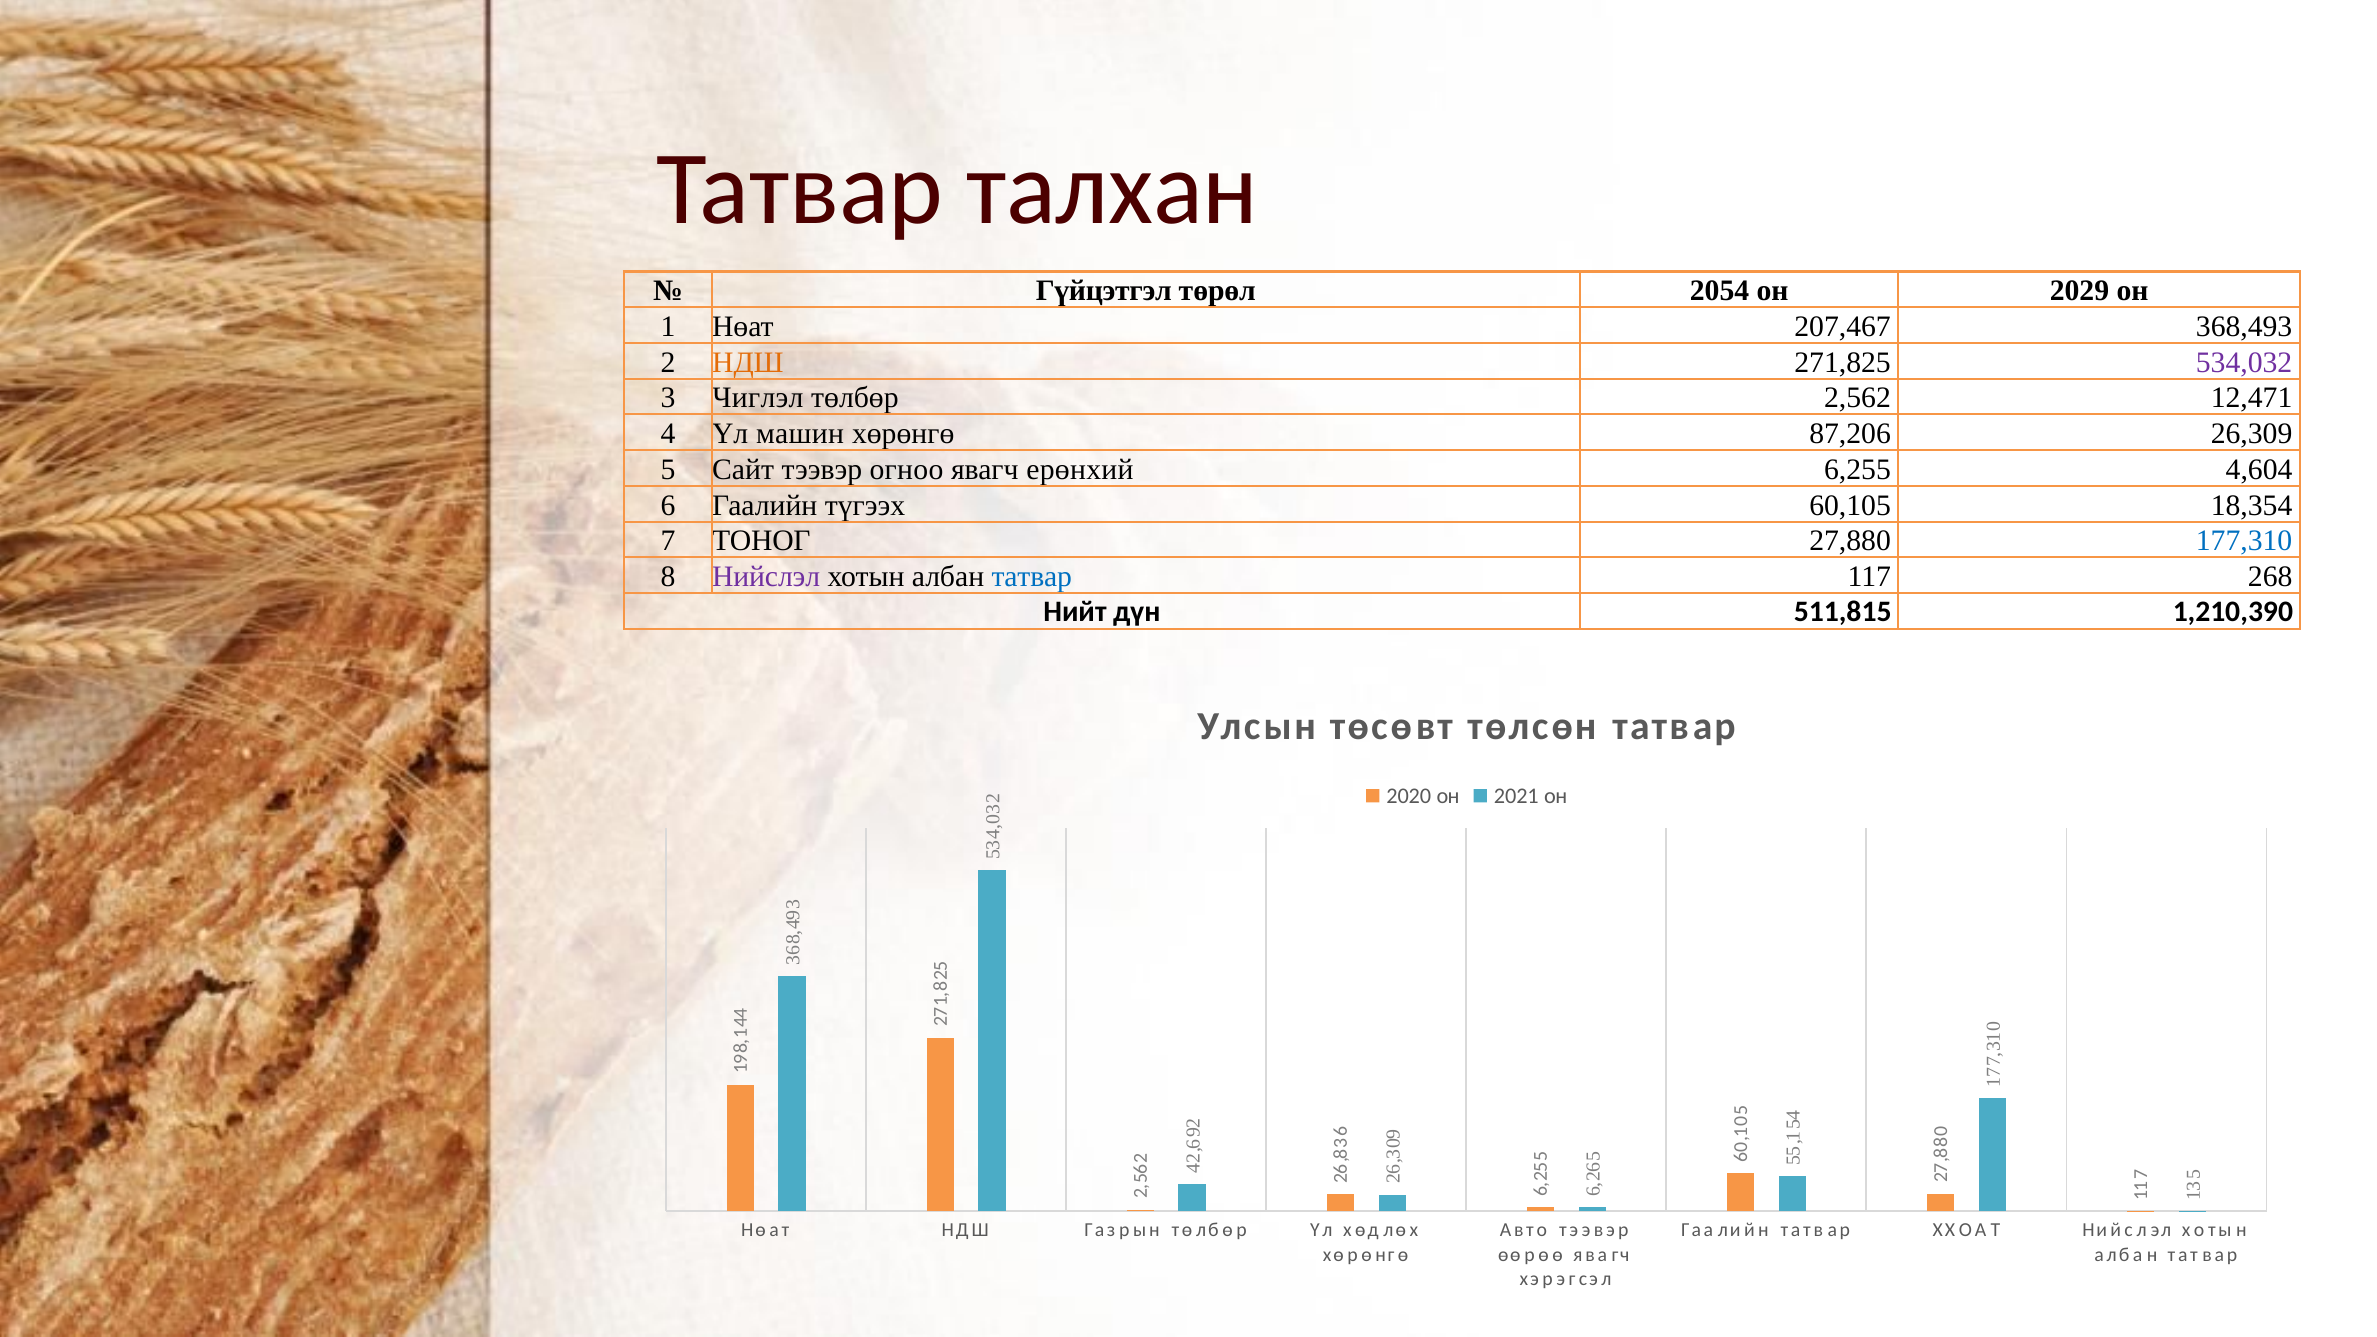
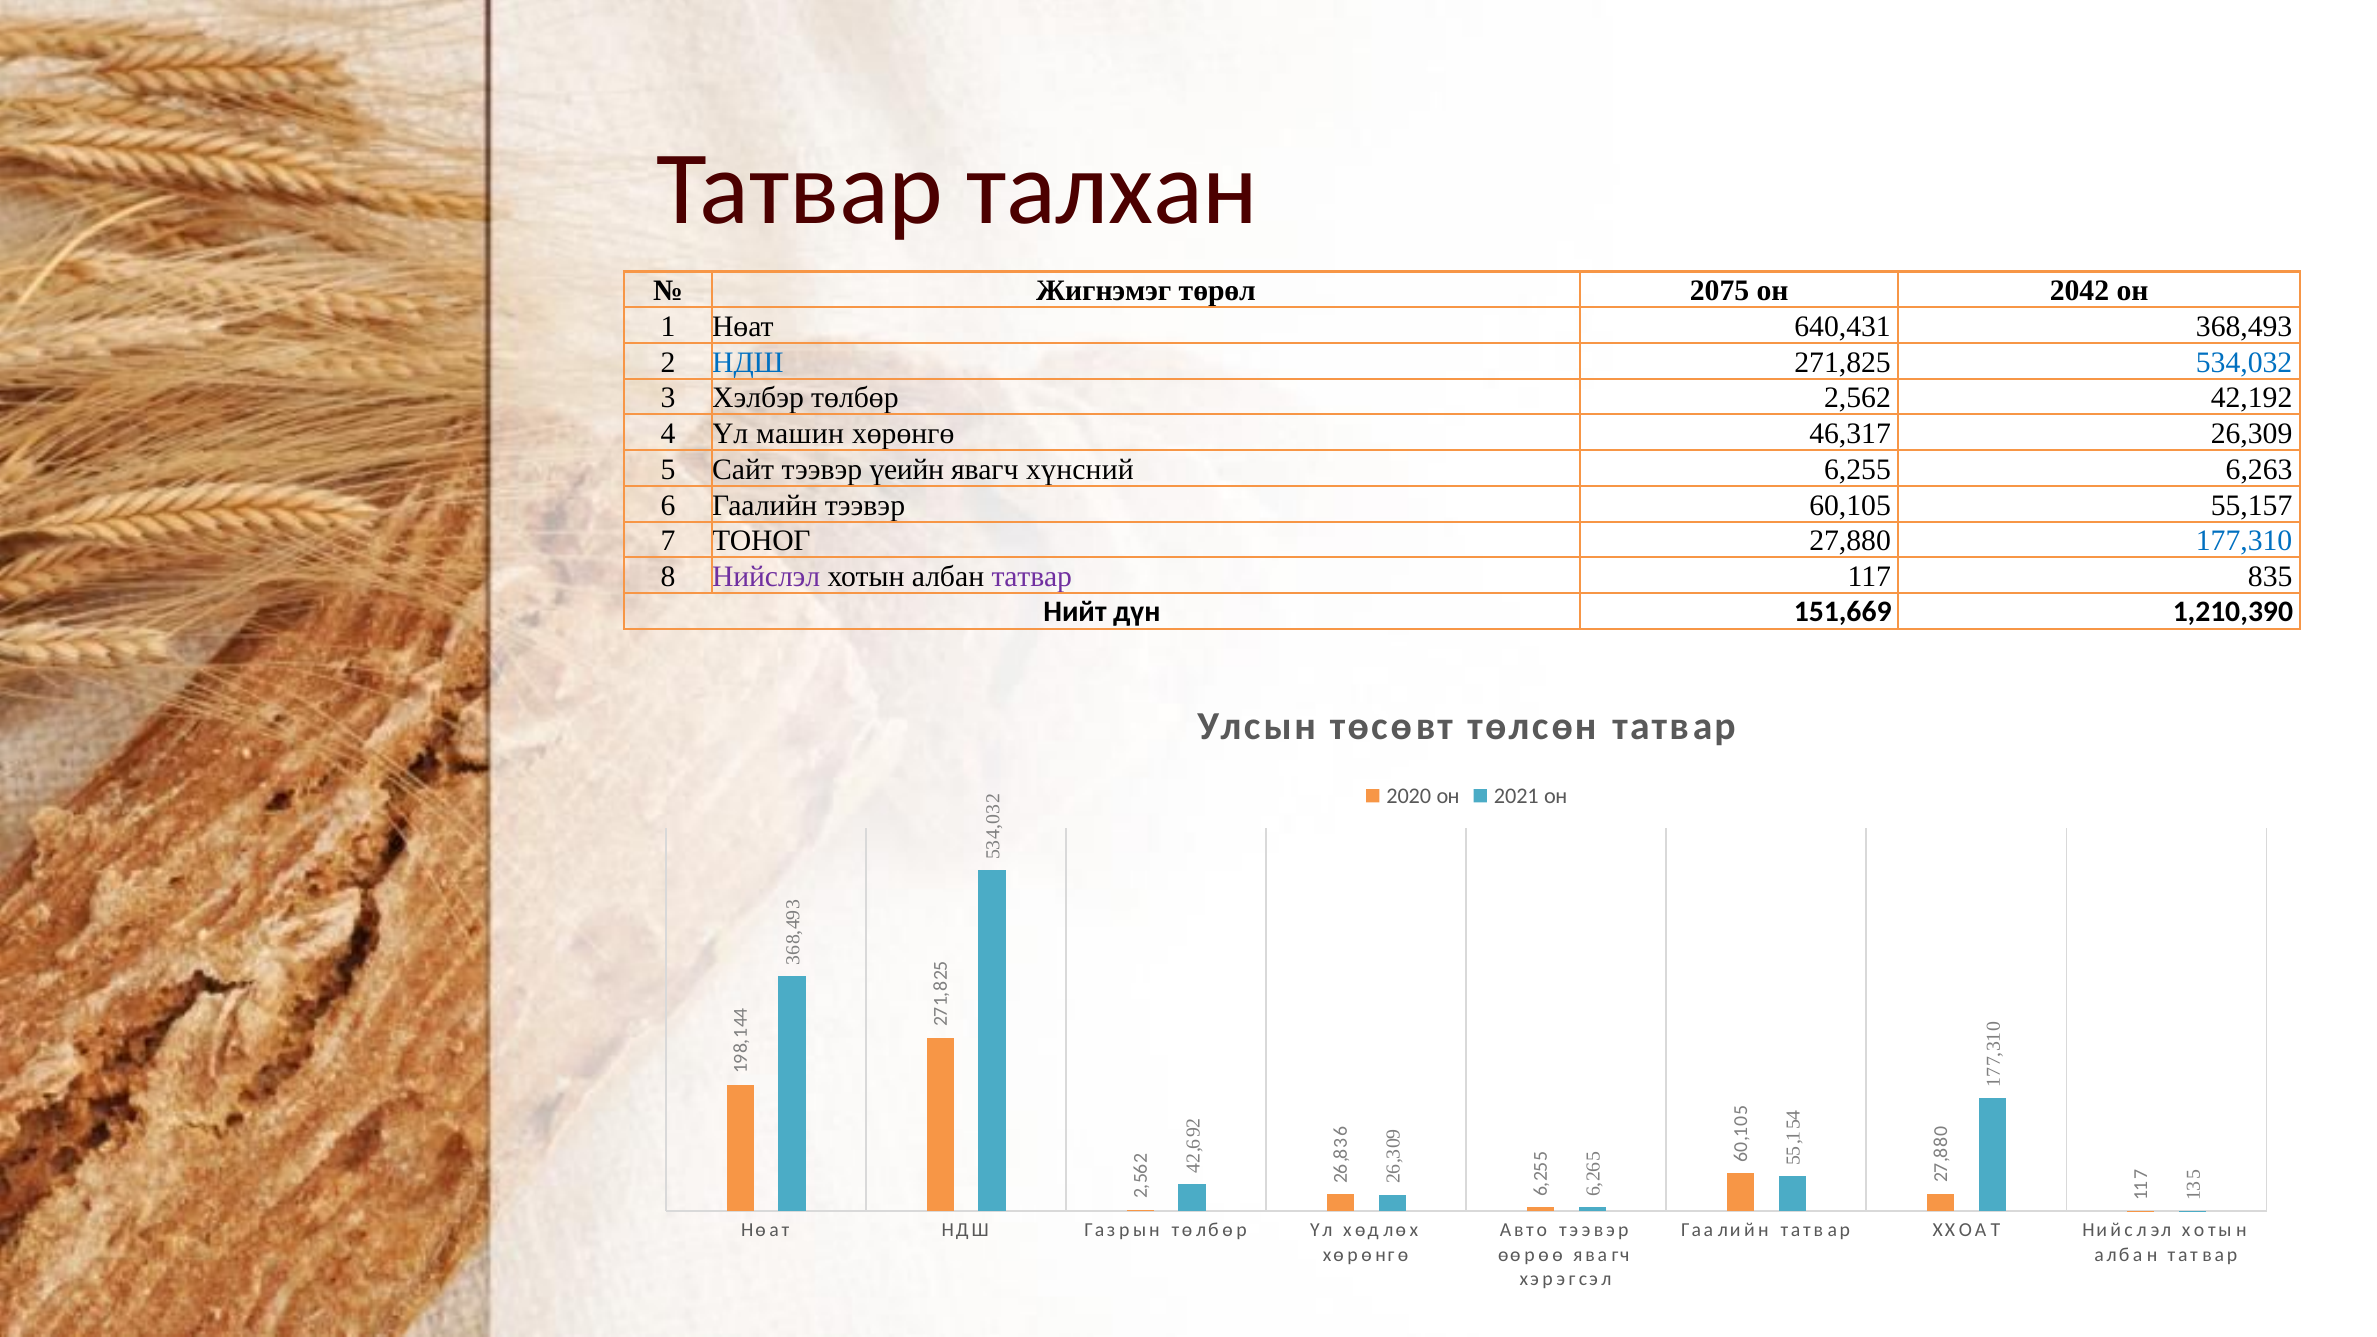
Гүйцэтгэл: Гүйцэтгэл -> Жигнэмэг
2054: 2054 -> 2075
2029: 2029 -> 2042
207,467: 207,467 -> 640,431
НДШ at (748, 362) colour: orange -> blue
534,032 colour: purple -> blue
Чиглэл: Чиглэл -> Хэлбэр
12,471: 12,471 -> 42,192
87,206: 87,206 -> 46,317
огноо: огноо -> үеийн
ерөнхий: ерөнхий -> хүнсний
4,604: 4,604 -> 6,263
Гаалийн түгээх: түгээх -> тээвэр
18,354: 18,354 -> 55,157
татвар at (1032, 577) colour: blue -> purple
268: 268 -> 835
511,815: 511,815 -> 151,669
